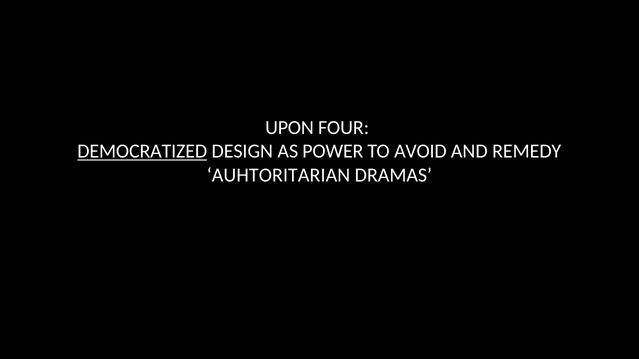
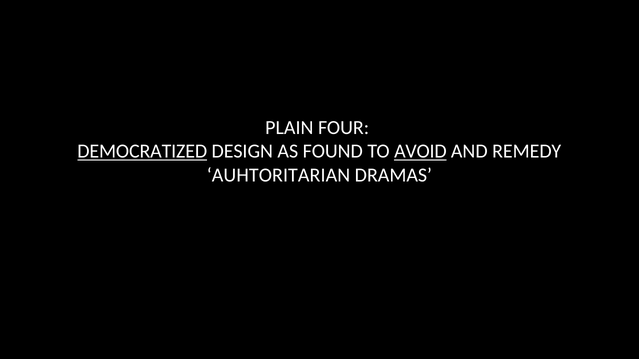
UPON: UPON -> PLAIN
POWER: POWER -> FOUND
AVOID underline: none -> present
